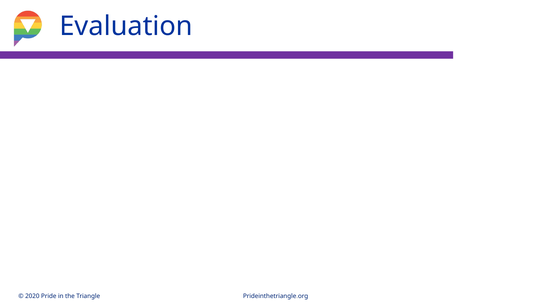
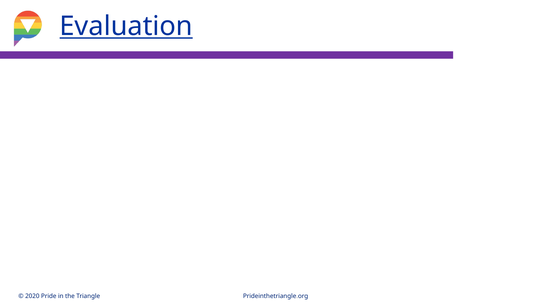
Evaluation underline: none -> present
